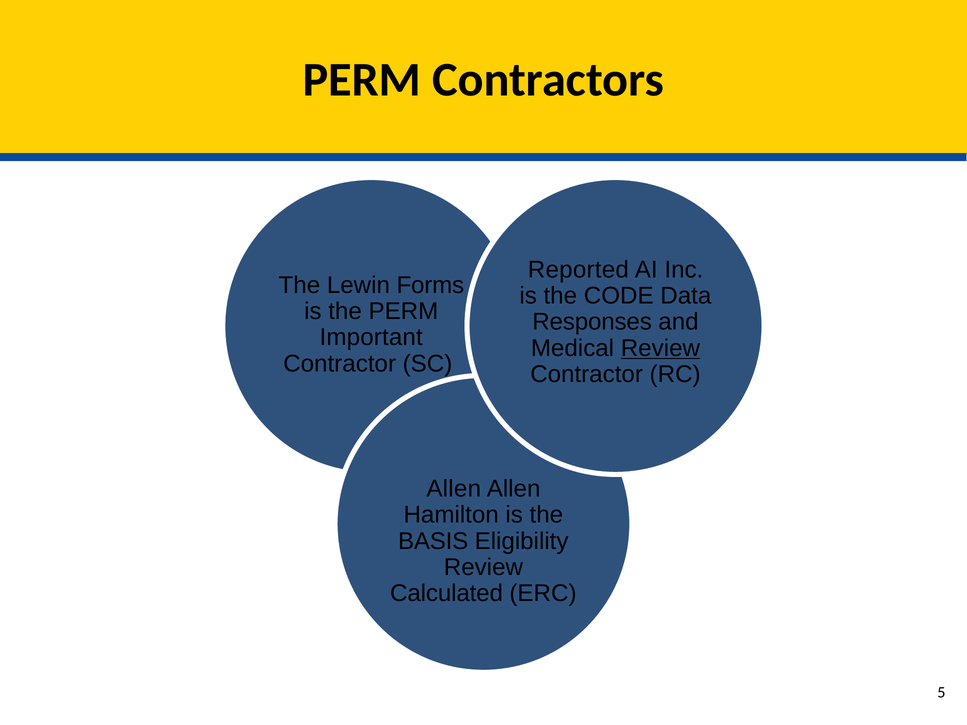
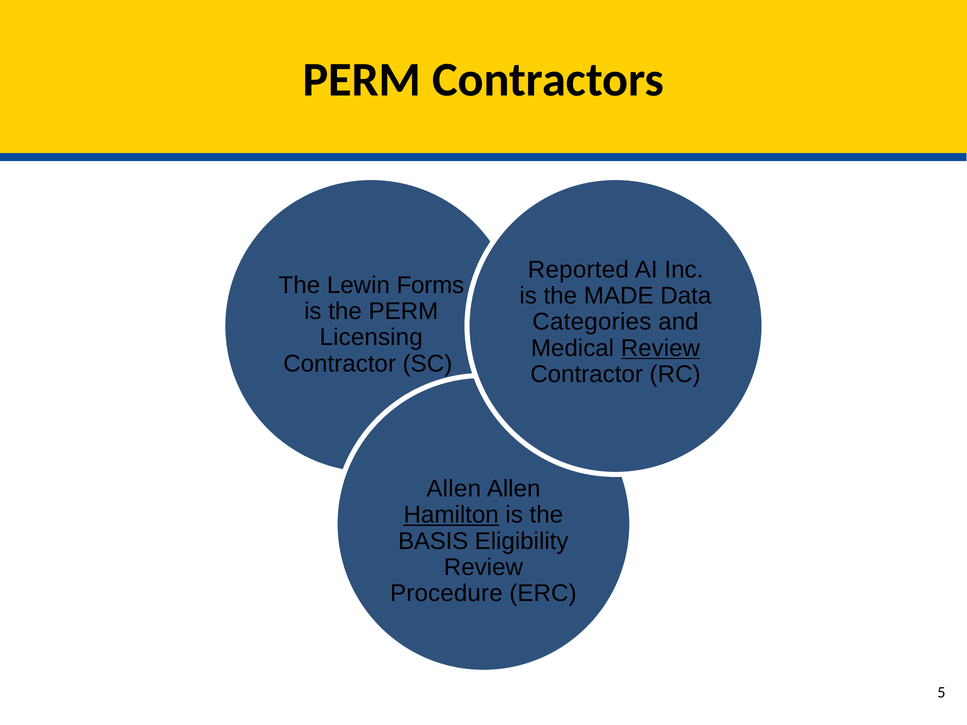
CODE: CODE -> MADE
Responses: Responses -> Categories
Important: Important -> Licensing
Hamilton underline: none -> present
Calculated: Calculated -> Procedure
